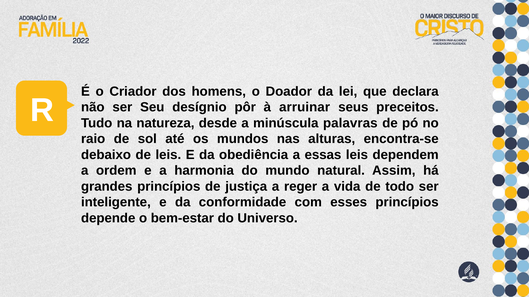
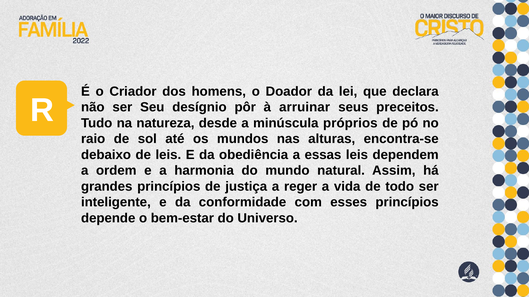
palavras: palavras -> próprios
